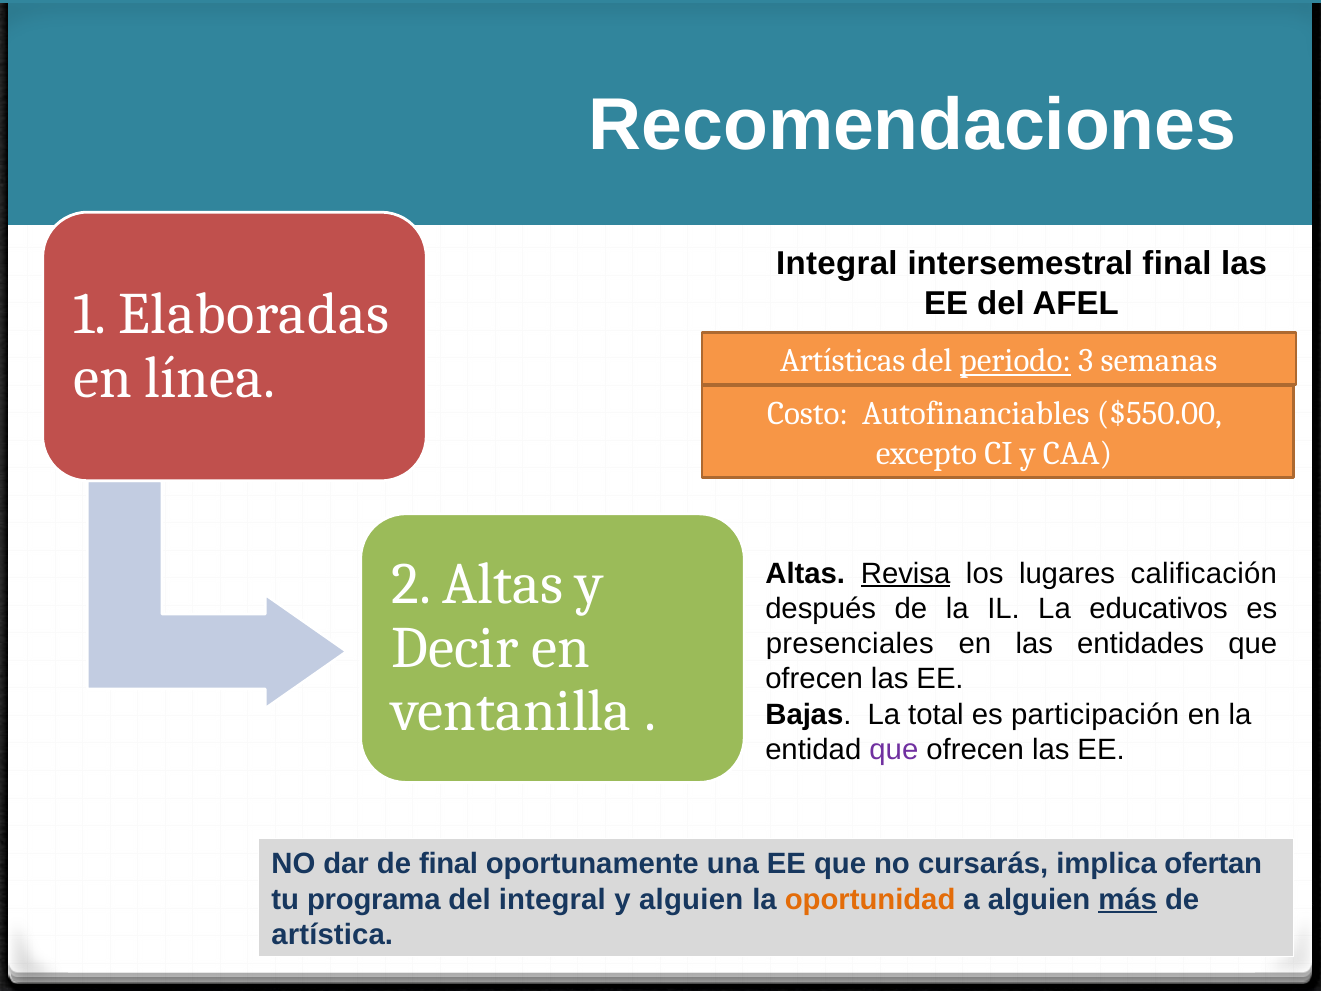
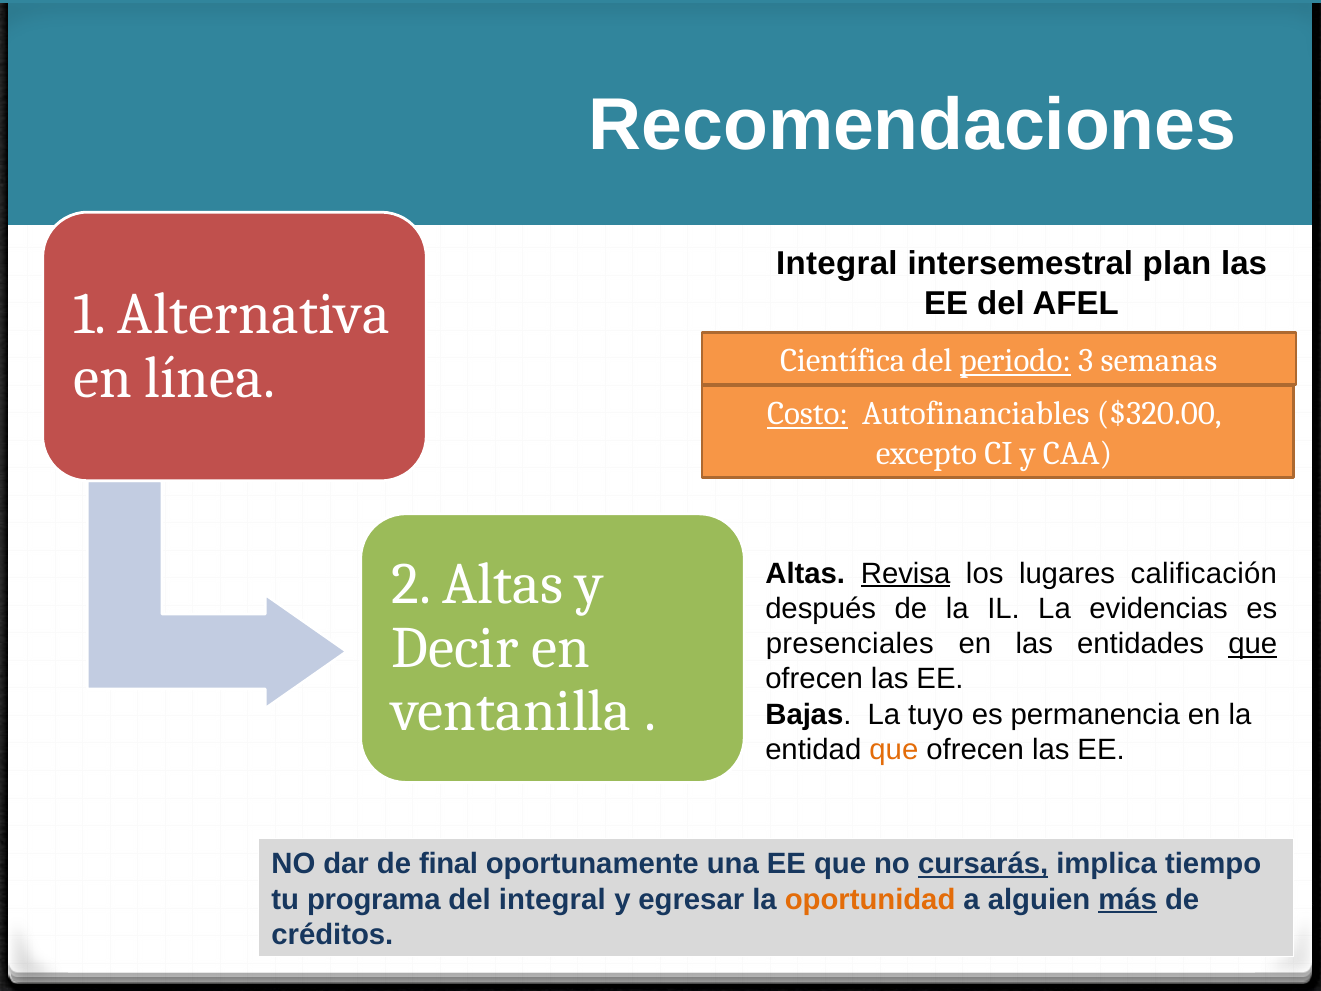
intersemestral final: final -> plan
Elaboradas: Elaboradas -> Alternativa
Artísticas: Artísticas -> Científica
Costo underline: none -> present
$550.00: $550.00 -> $320.00
educativos: educativos -> evidencias
que at (1253, 644) underline: none -> present
total: total -> tuyo
participación: participación -> permanencia
que at (894, 750) colour: purple -> orange
cursarás underline: none -> present
ofertan: ofertan -> tiempo
y alguien: alguien -> egresar
artística: artística -> créditos
